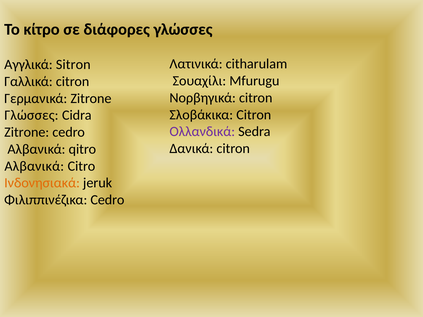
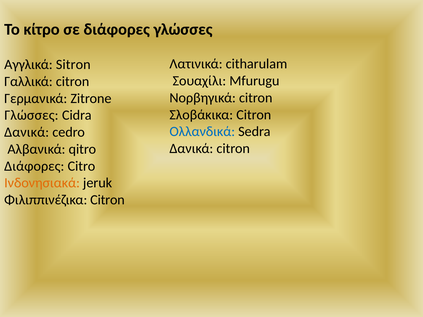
Ολλανδικά colour: purple -> blue
Zitrone at (27, 132): Zitrone -> Δανικά
Αλβανικά at (34, 166): Αλβανικά -> Διάφορες
Φιλιππινέζικα Cedro: Cedro -> Citron
